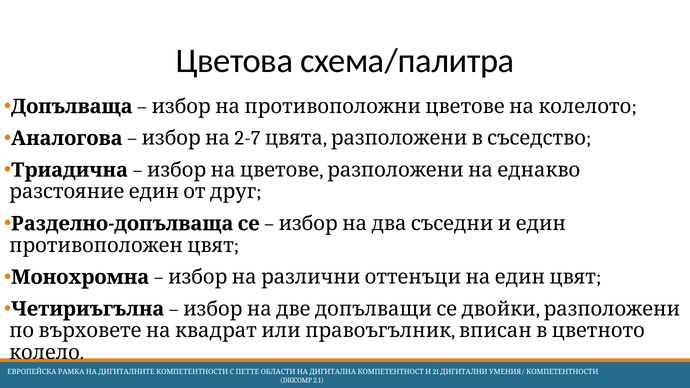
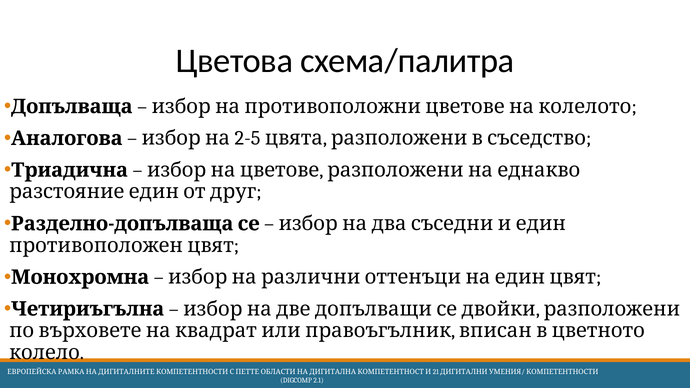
2-7: 2-7 -> 2-5
